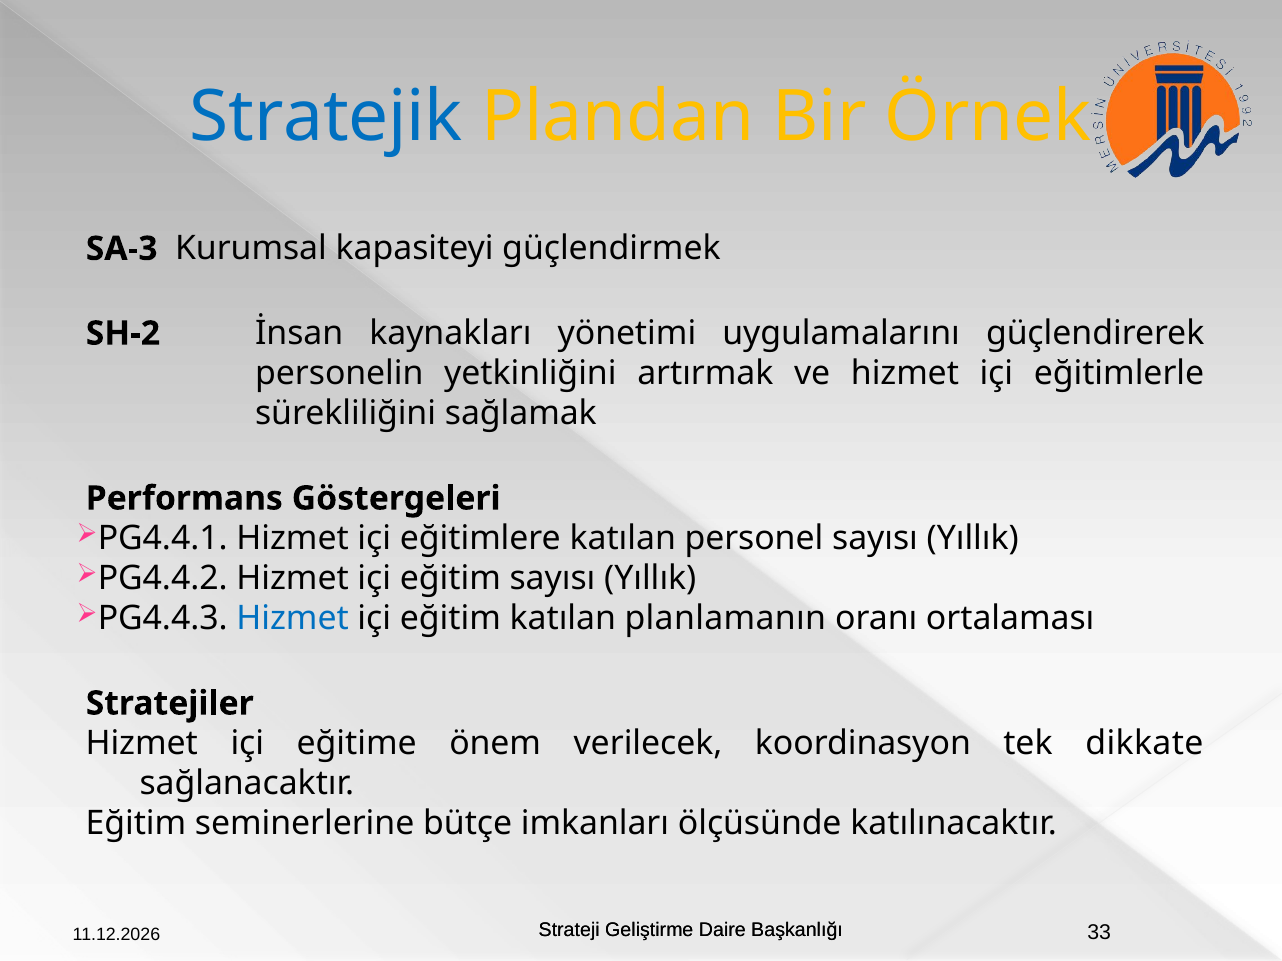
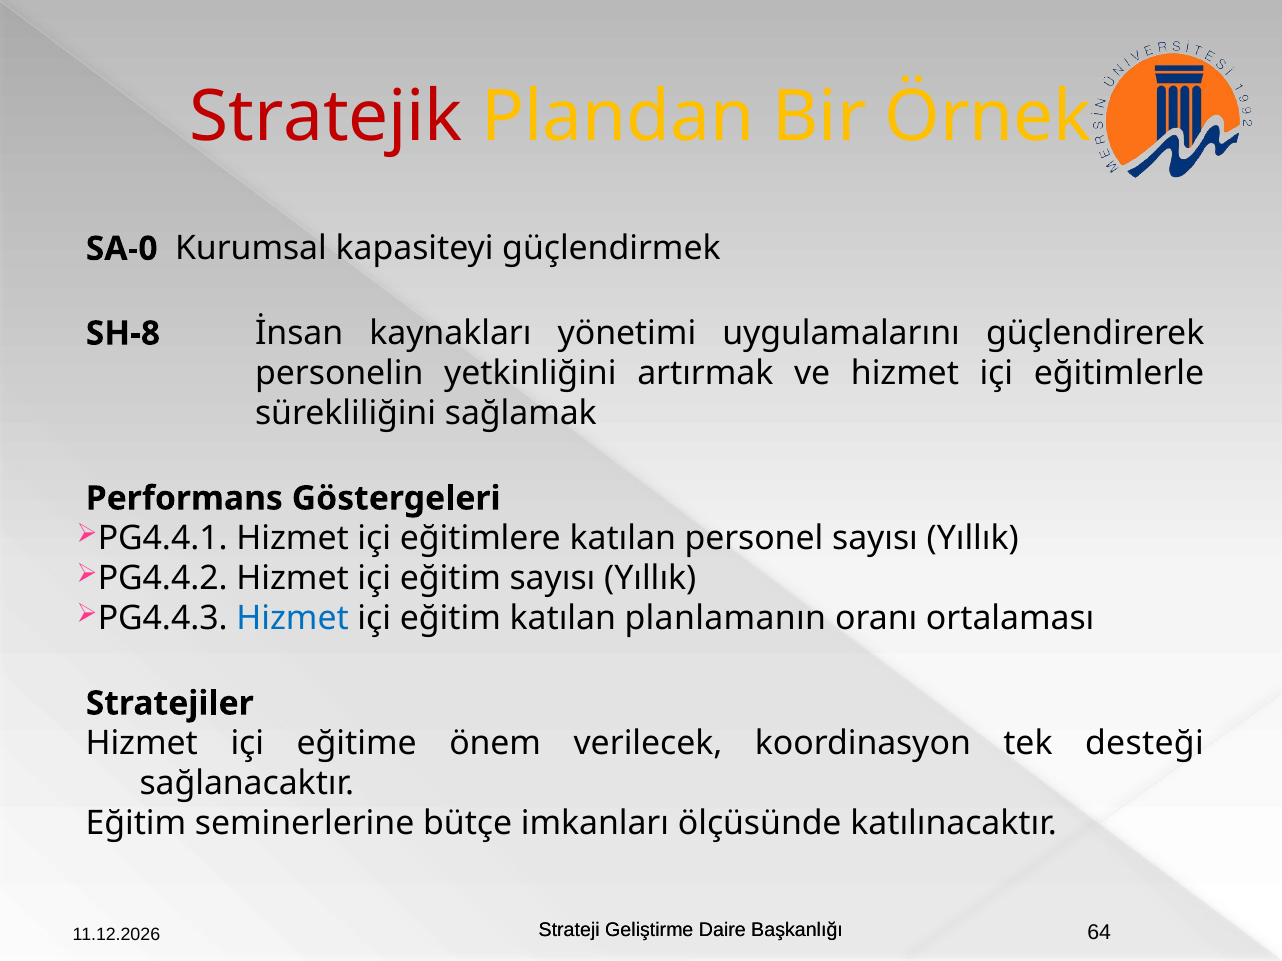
Stratejik colour: blue -> red
SA-3: SA-3 -> SA-0
SH-2: SH-2 -> SH-8
dikkate: dikkate -> desteği
33: 33 -> 64
